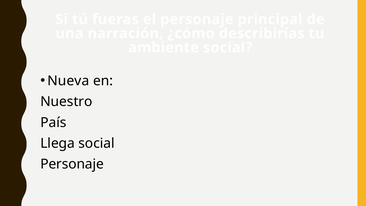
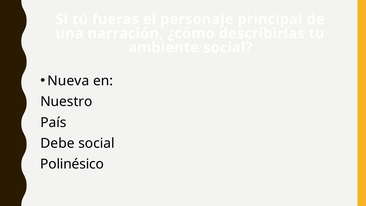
Llega: Llega -> Debe
Personaje at (72, 164): Personaje -> Polinésico
